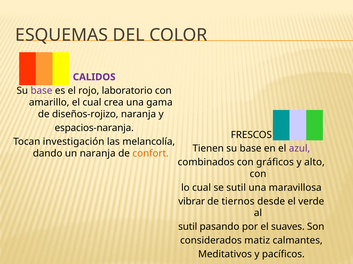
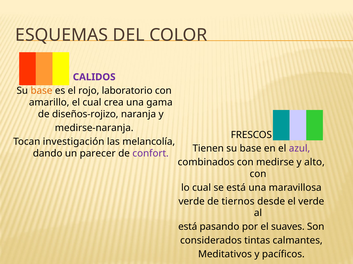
base at (41, 91) colour: purple -> orange
espacios-naranja: espacios-naranja -> medirse-naranja
un naranja: naranja -> parecer
confort colour: orange -> purple
gráficos: gráficos -> medirse
se sutil: sutil -> está
vibrar at (192, 202): vibrar -> verde
sutil at (188, 227): sutil -> está
matiz: matiz -> tintas
